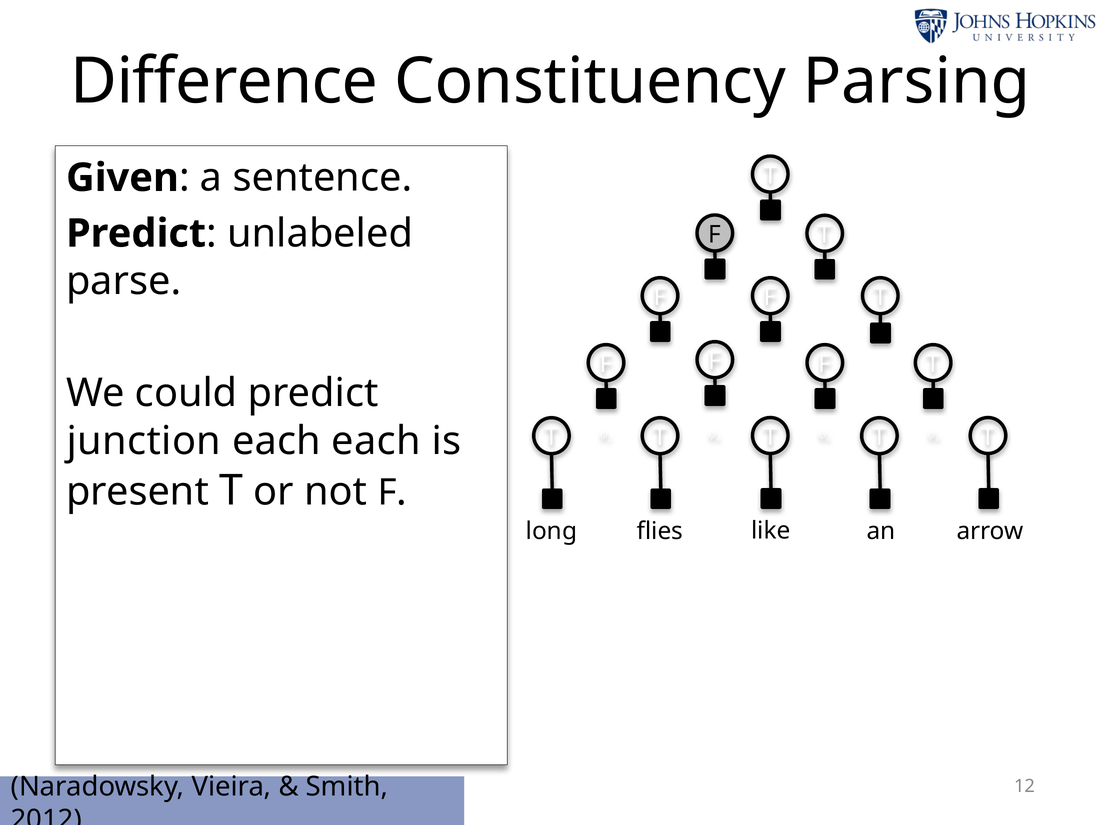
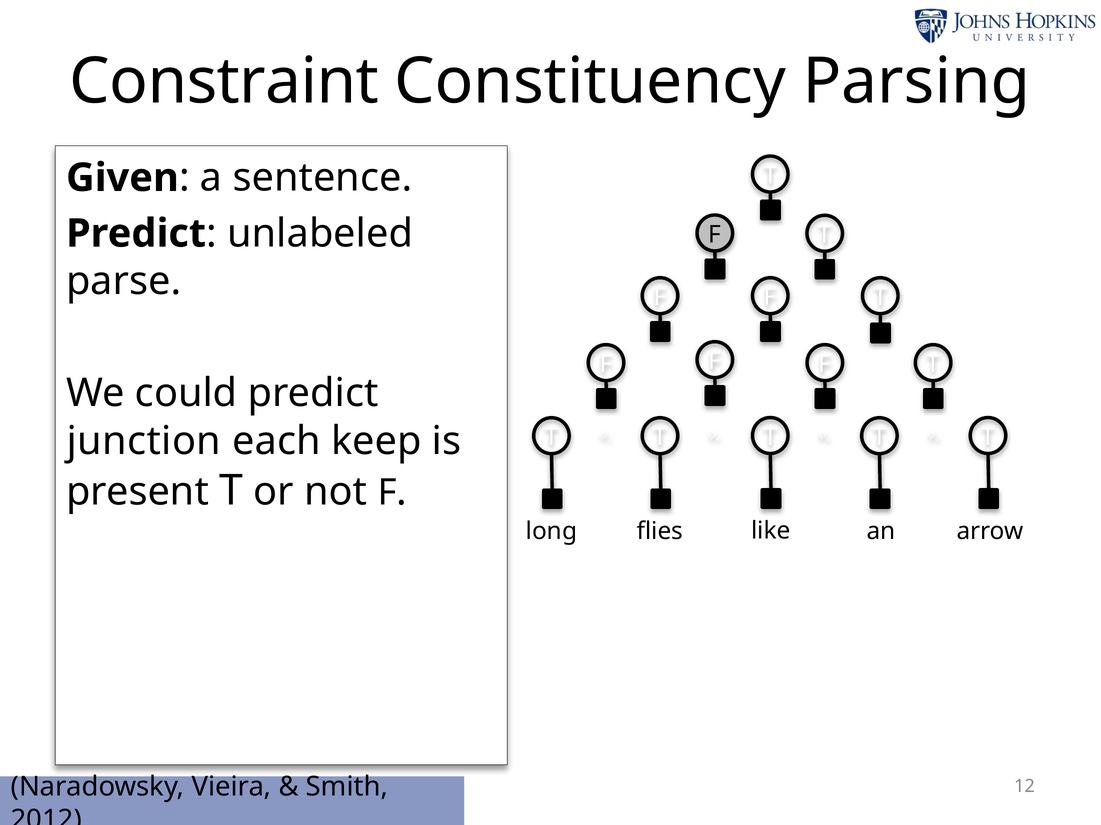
Difference: Difference -> Constraint
each each: each -> keep
